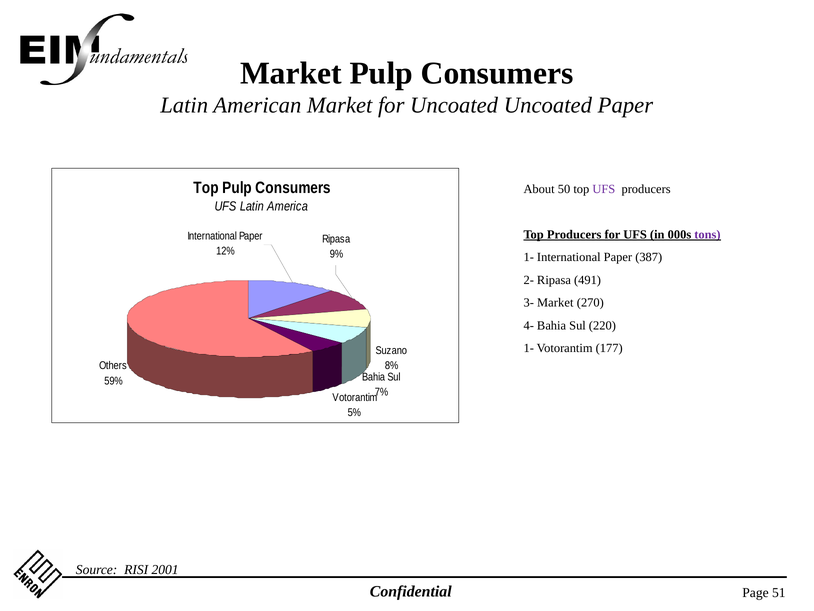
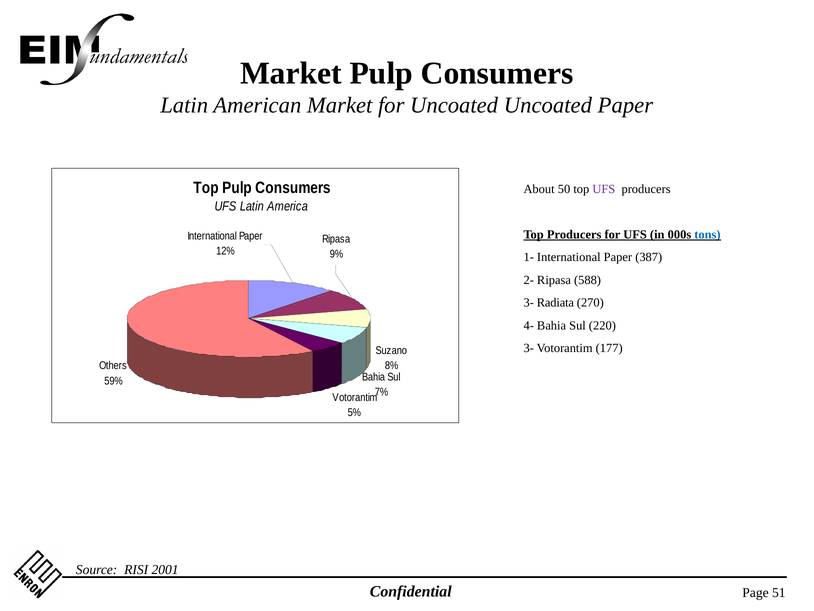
tons colour: purple -> blue
491: 491 -> 588
3- Market: Market -> Radiata
1- at (529, 348): 1- -> 3-
